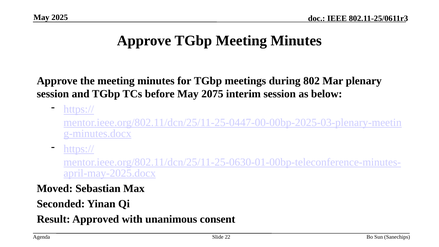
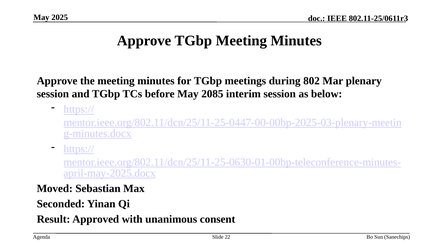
2075: 2075 -> 2085
